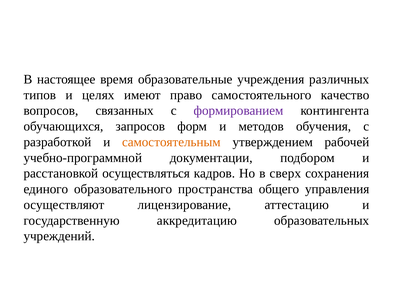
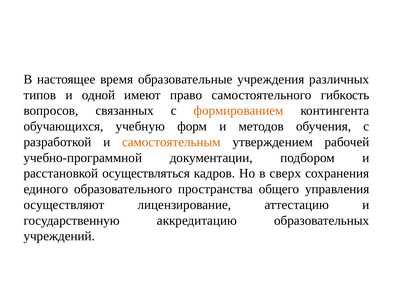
целях: целях -> одной
качество: качество -> гибкость
формированием colour: purple -> orange
запросов: запросов -> учебную
